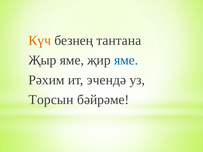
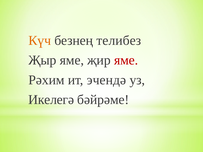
тантана: тантана -> телибез
яме at (126, 60) colour: blue -> red
Торсын: Торсын -> Икелегә
